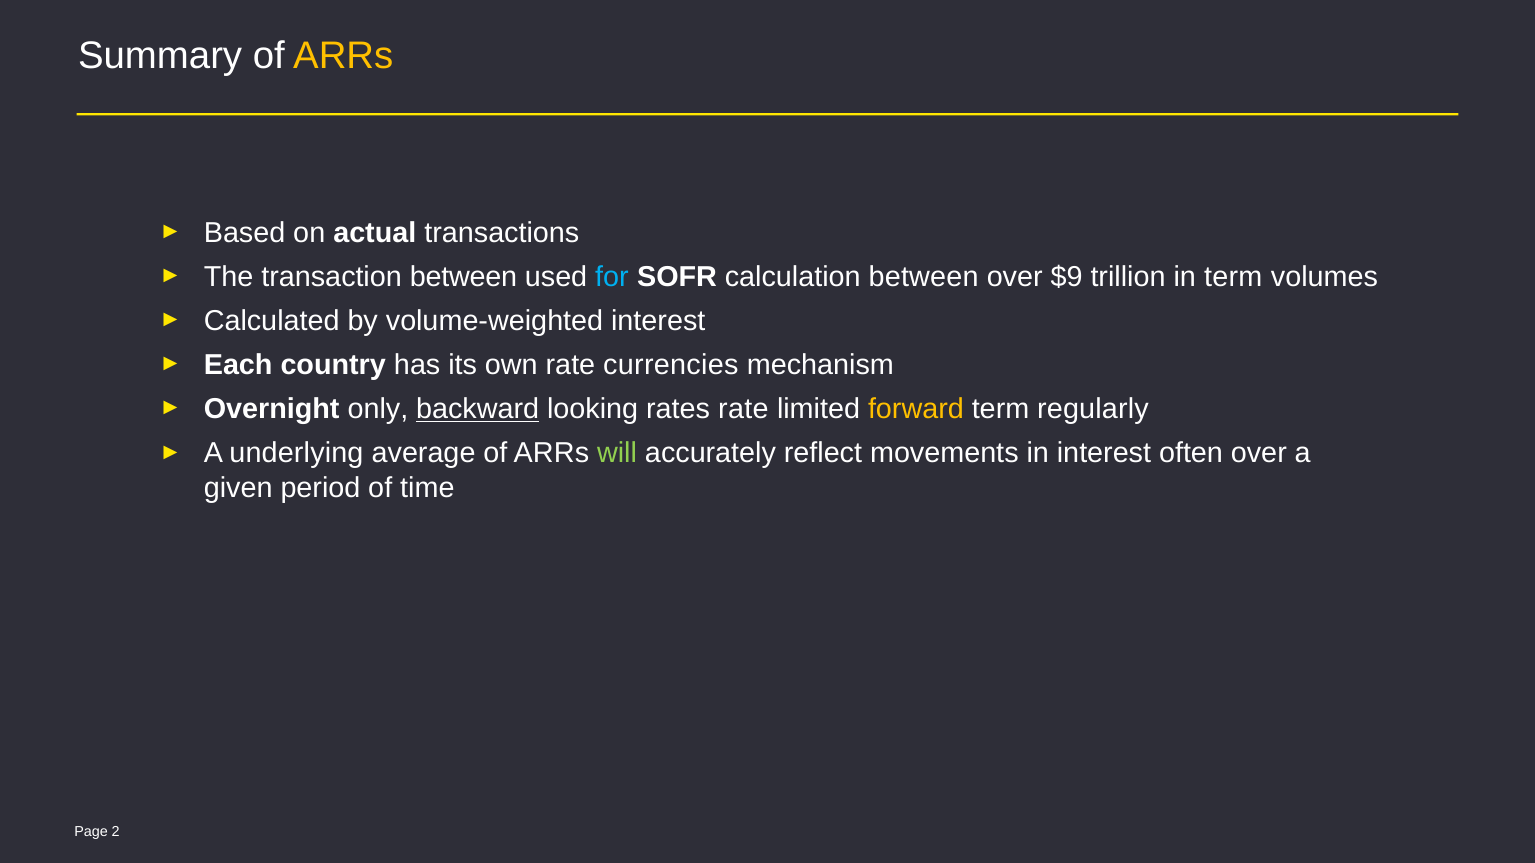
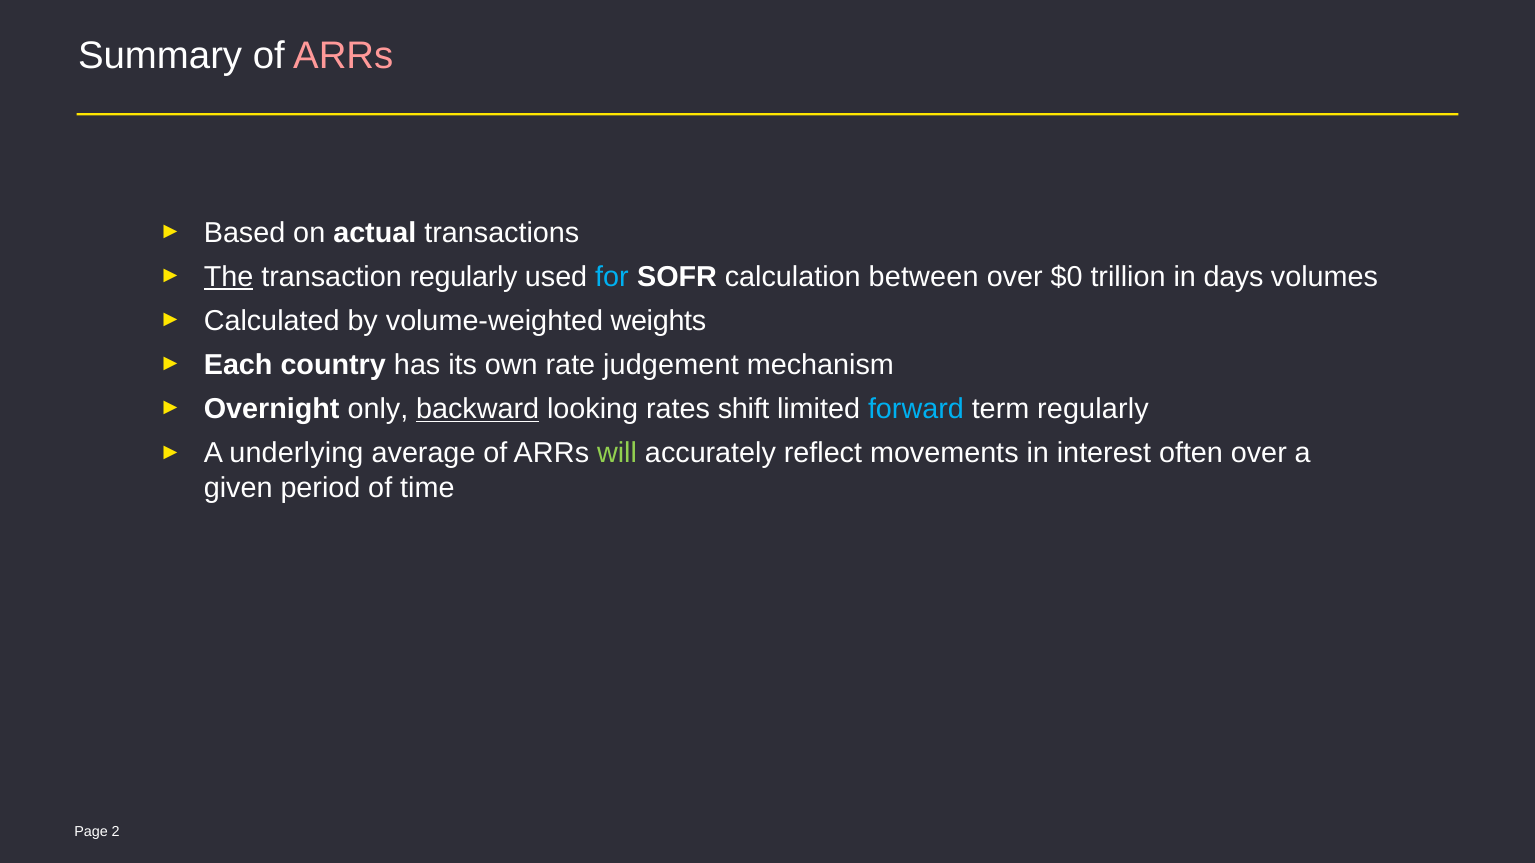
ARRs at (343, 56) colour: yellow -> pink
The underline: none -> present
transaction between: between -> regularly
$9: $9 -> $0
in term: term -> days
volume-weighted interest: interest -> weights
currencies: currencies -> judgement
rates rate: rate -> shift
forward colour: yellow -> light blue
